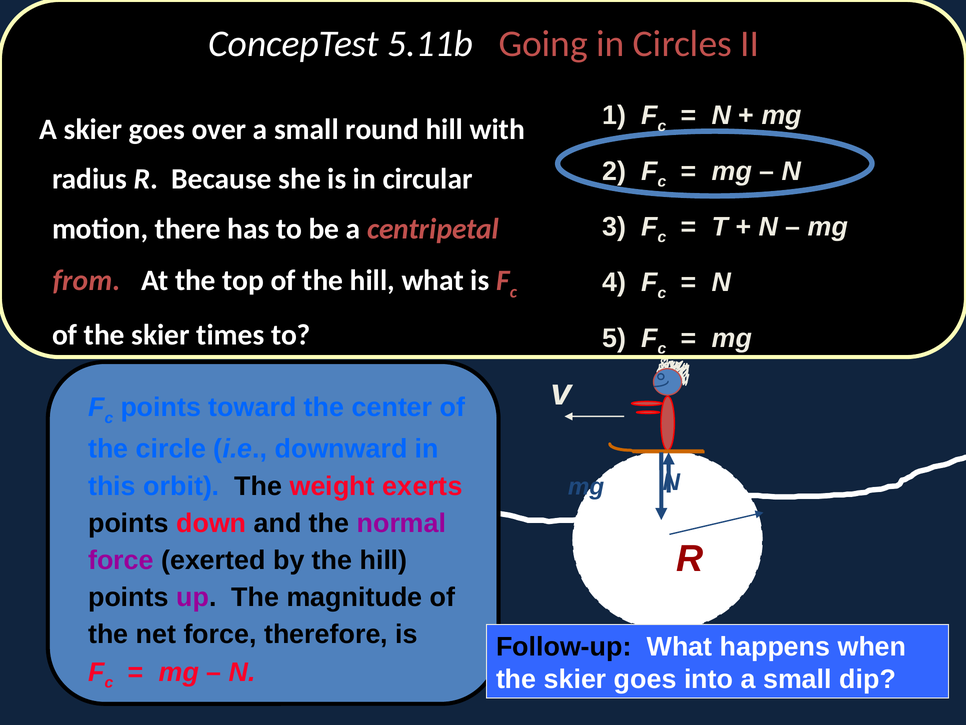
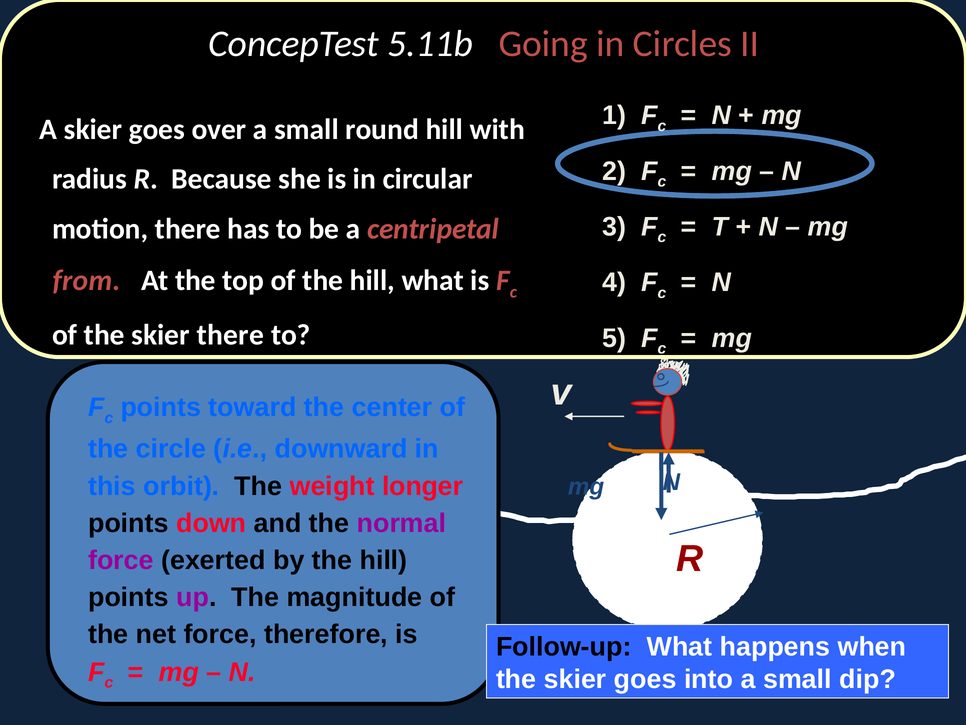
skier times: times -> there
exerts: exerts -> longer
